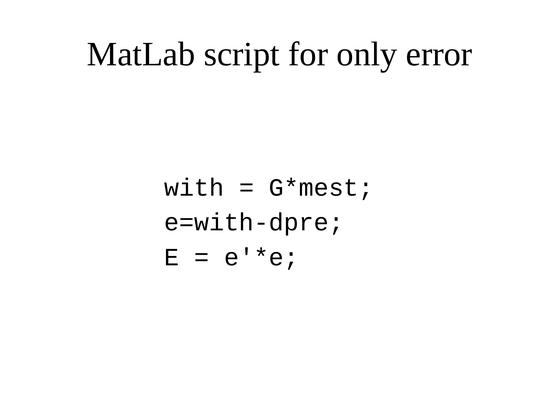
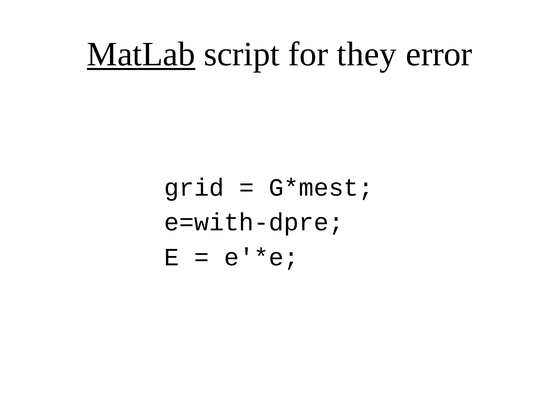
MatLab underline: none -> present
only: only -> they
with: with -> grid
